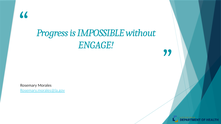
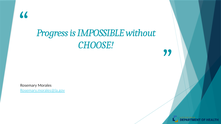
ENGAGE: ENGAGE -> CHOOSE
